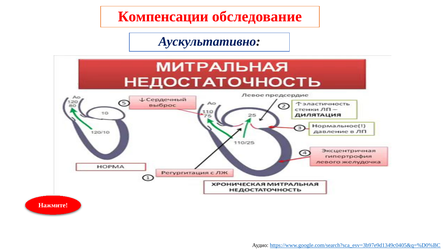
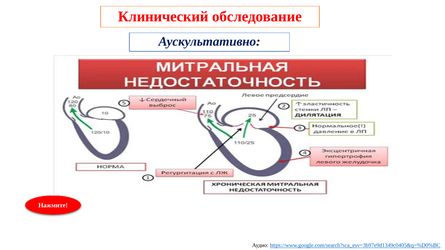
Компенсации: Компенсации -> Клинический
